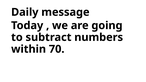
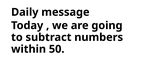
70: 70 -> 50
